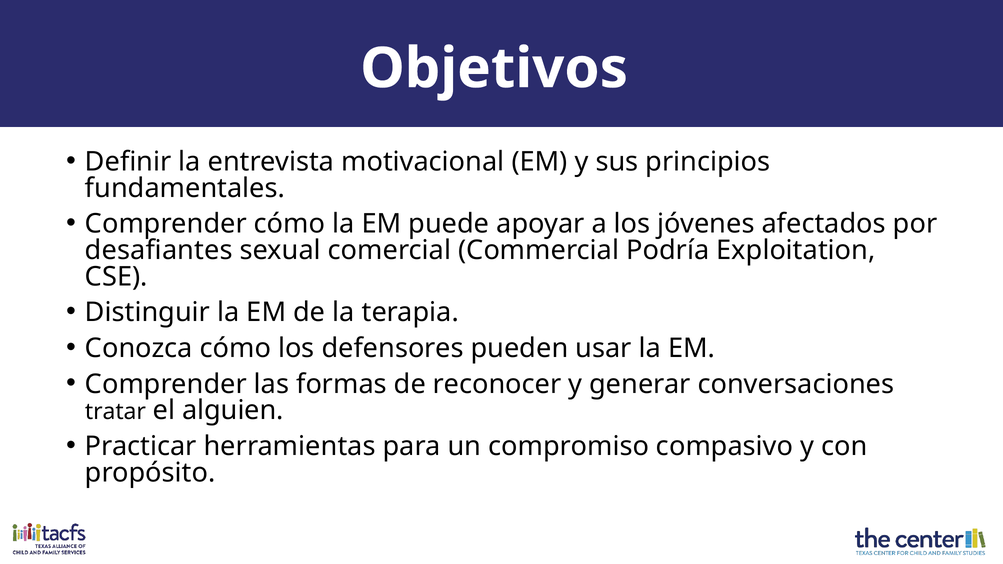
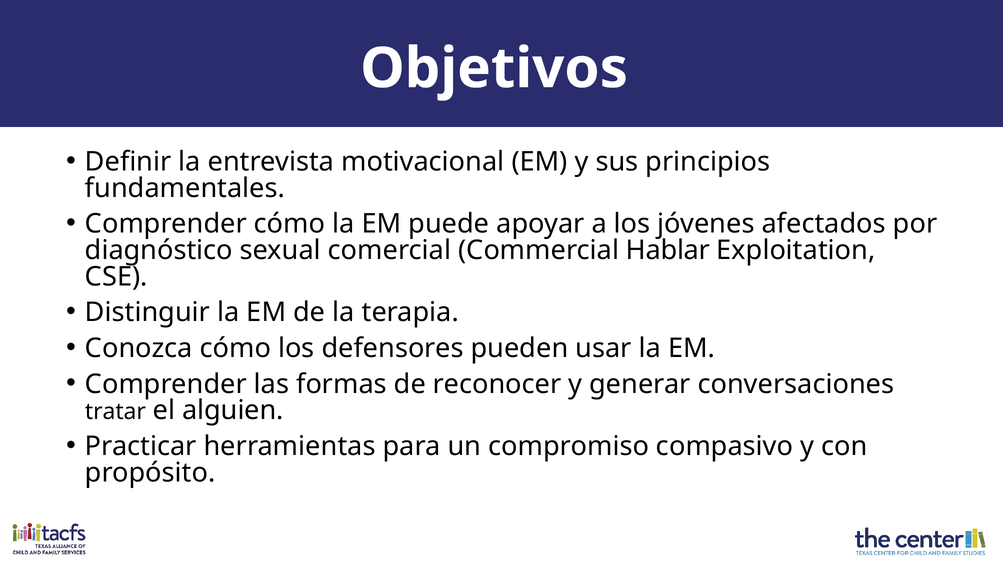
desafiantes: desafiantes -> diagnóstico
Podría: Podría -> Hablar
